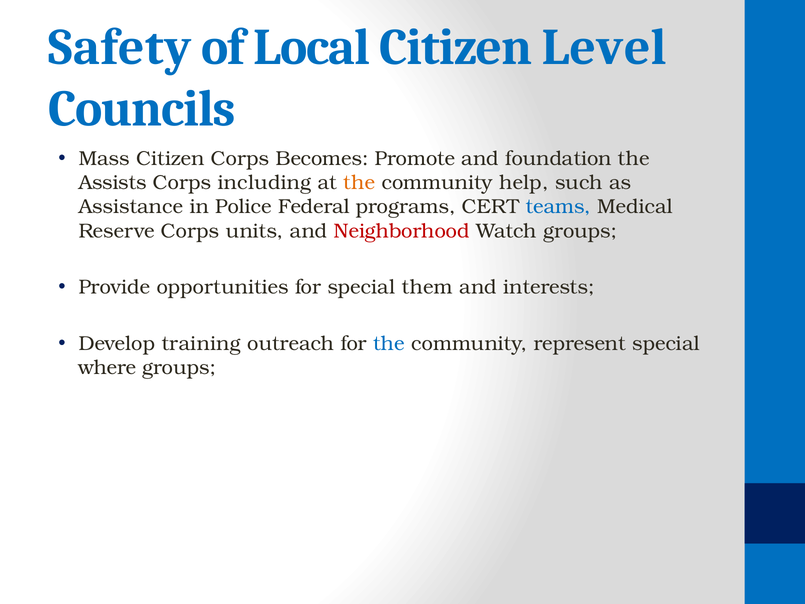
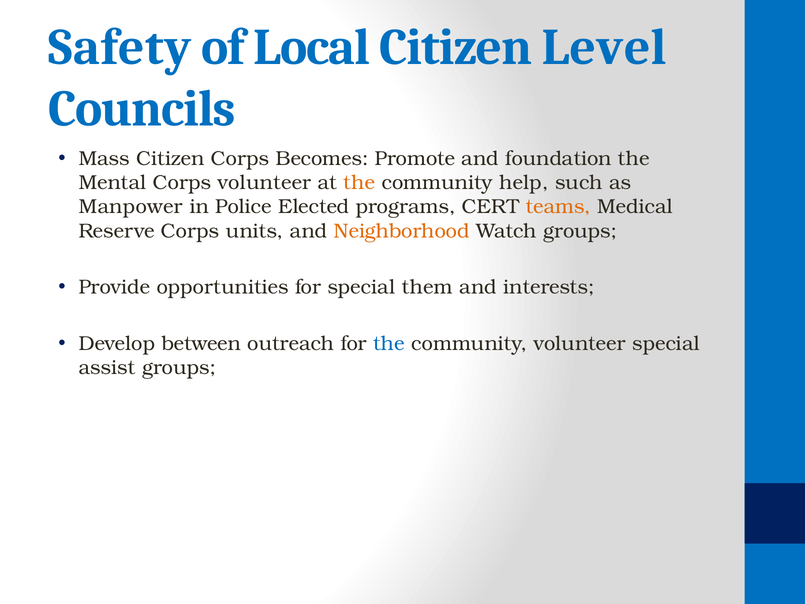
Assists: Assists -> Mental
Corps including: including -> volunteer
Assistance: Assistance -> Manpower
Federal: Federal -> Elected
teams colour: blue -> orange
Neighborhood colour: red -> orange
training: training -> between
community represent: represent -> volunteer
where: where -> assist
